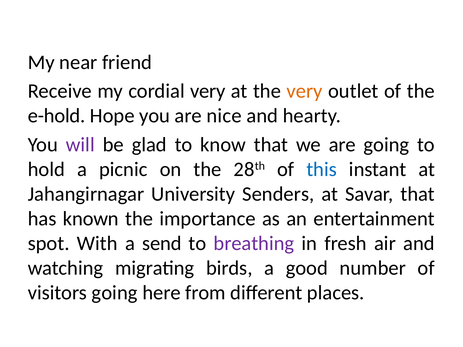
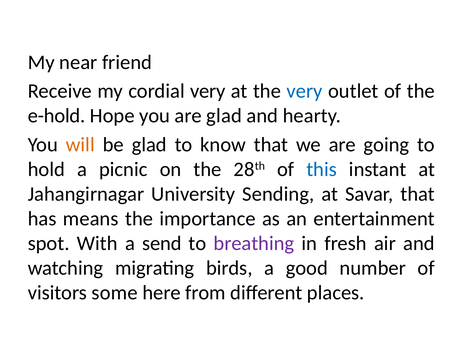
very at (305, 91) colour: orange -> blue
are nice: nice -> glad
will colour: purple -> orange
Senders: Senders -> Sending
known: known -> means
visitors going: going -> some
